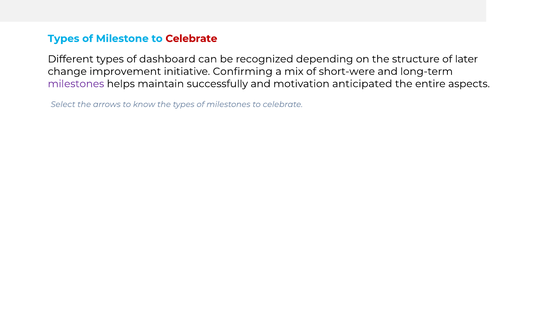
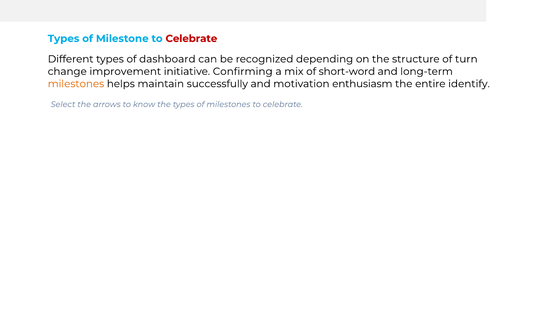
later: later -> turn
short-were: short-were -> short-word
milestones at (76, 84) colour: purple -> orange
anticipated: anticipated -> enthusiasm
aspects: aspects -> identify
